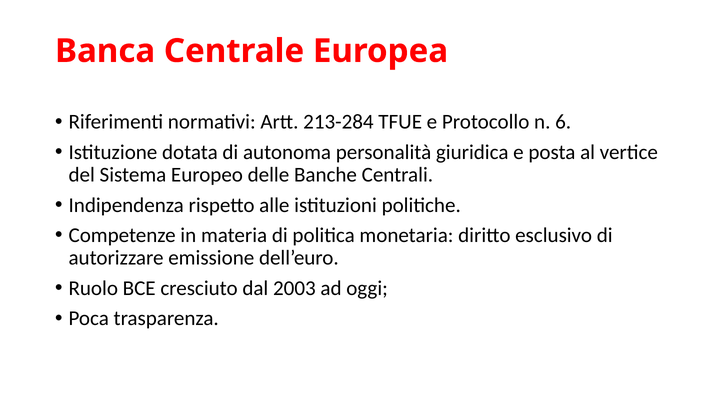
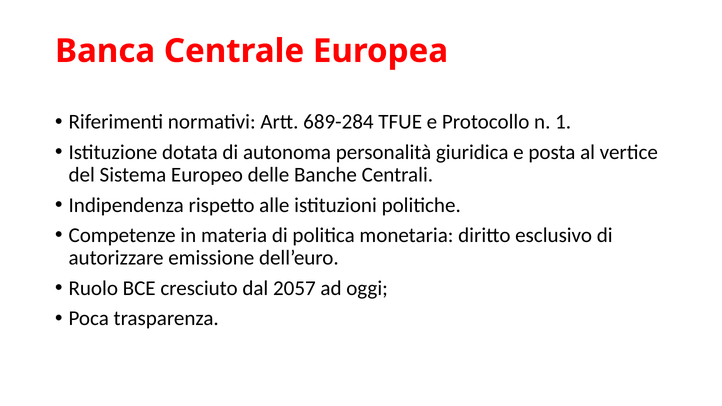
213-284: 213-284 -> 689-284
6: 6 -> 1
2003: 2003 -> 2057
